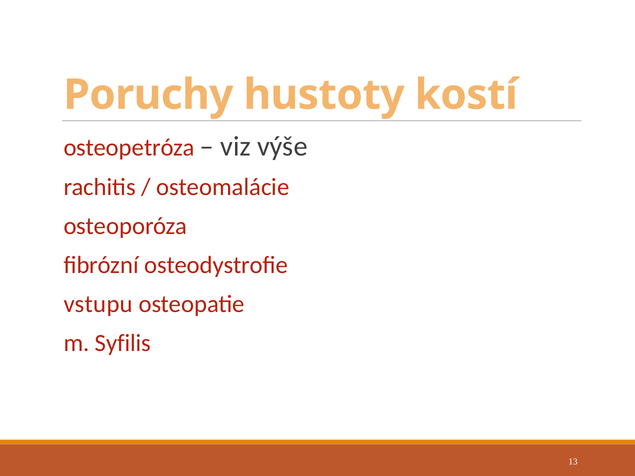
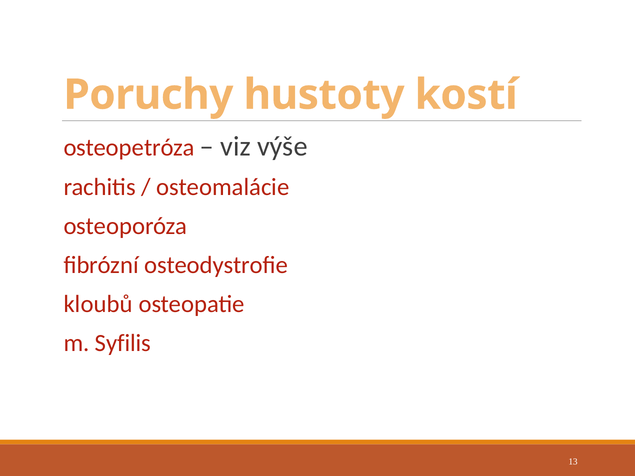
vstupu: vstupu -> kloubů
